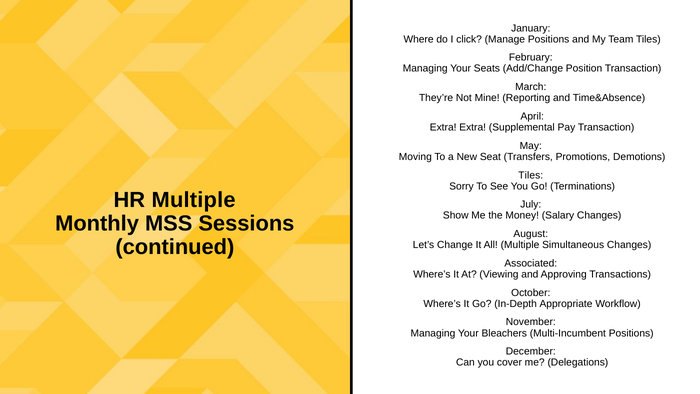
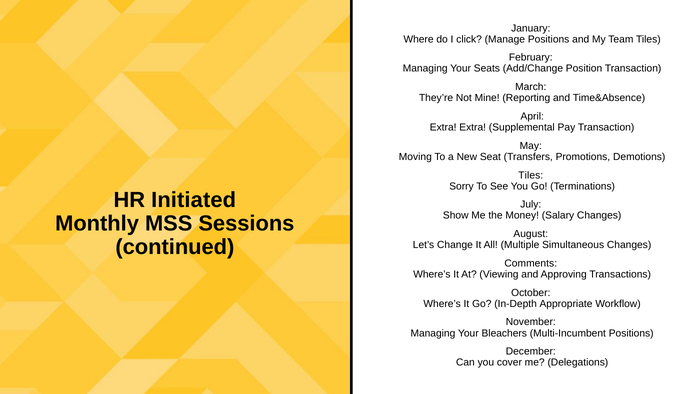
HR Multiple: Multiple -> Initiated
Associated: Associated -> Comments
